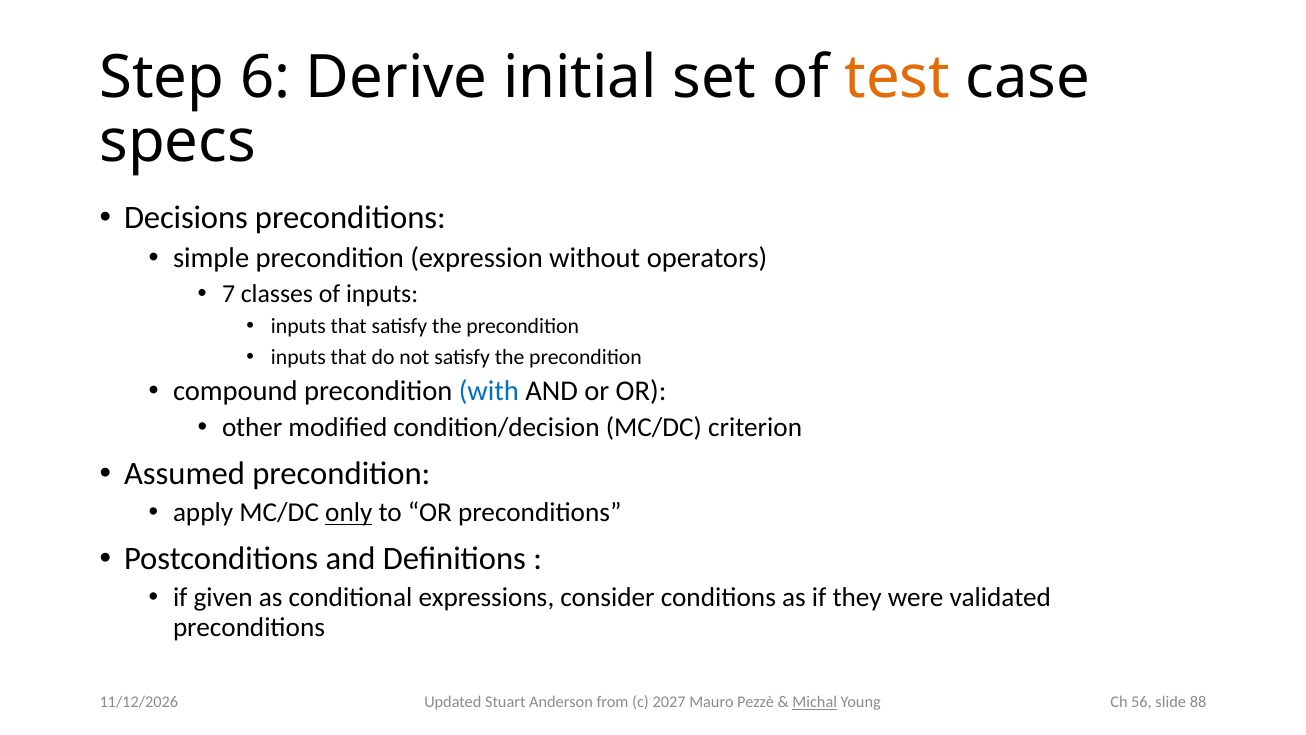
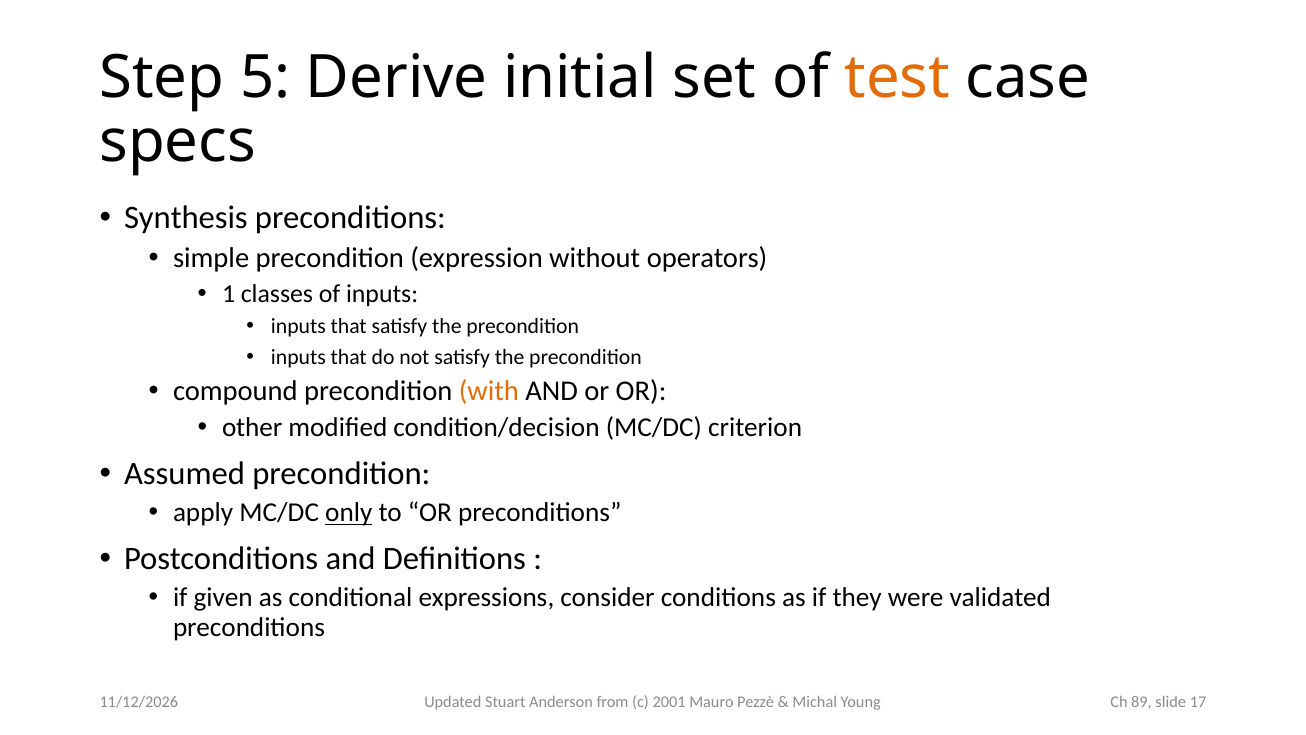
6: 6 -> 5
Decisions: Decisions -> Synthesis
7: 7 -> 1
with colour: blue -> orange
2027: 2027 -> 2001
Michal underline: present -> none
56: 56 -> 89
88: 88 -> 17
